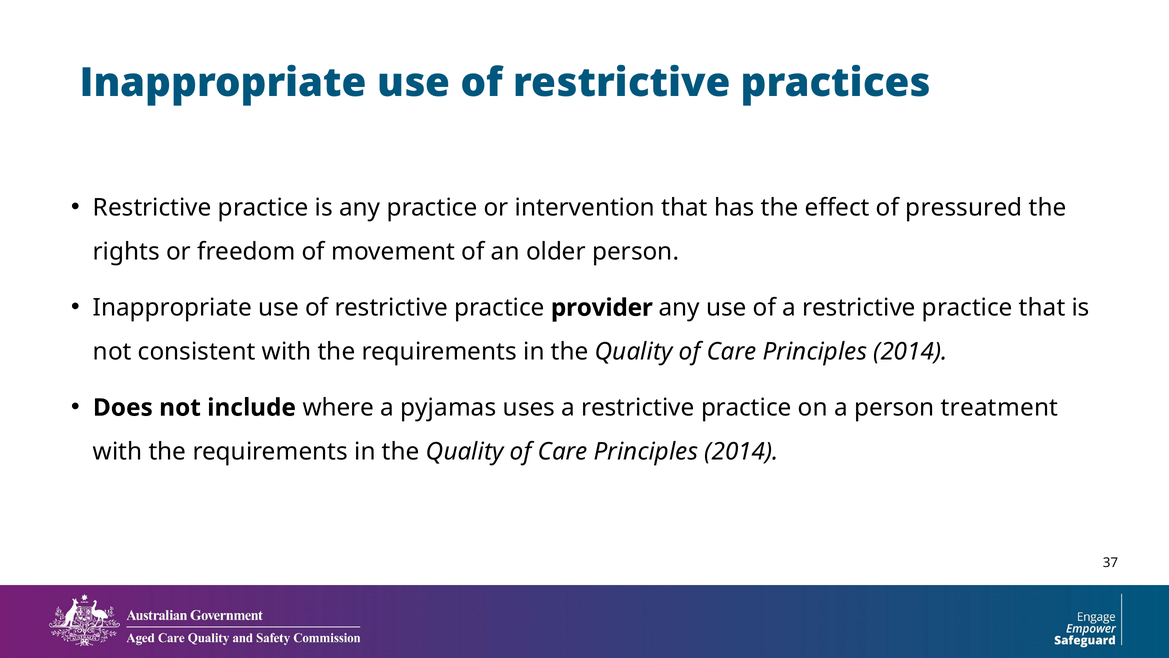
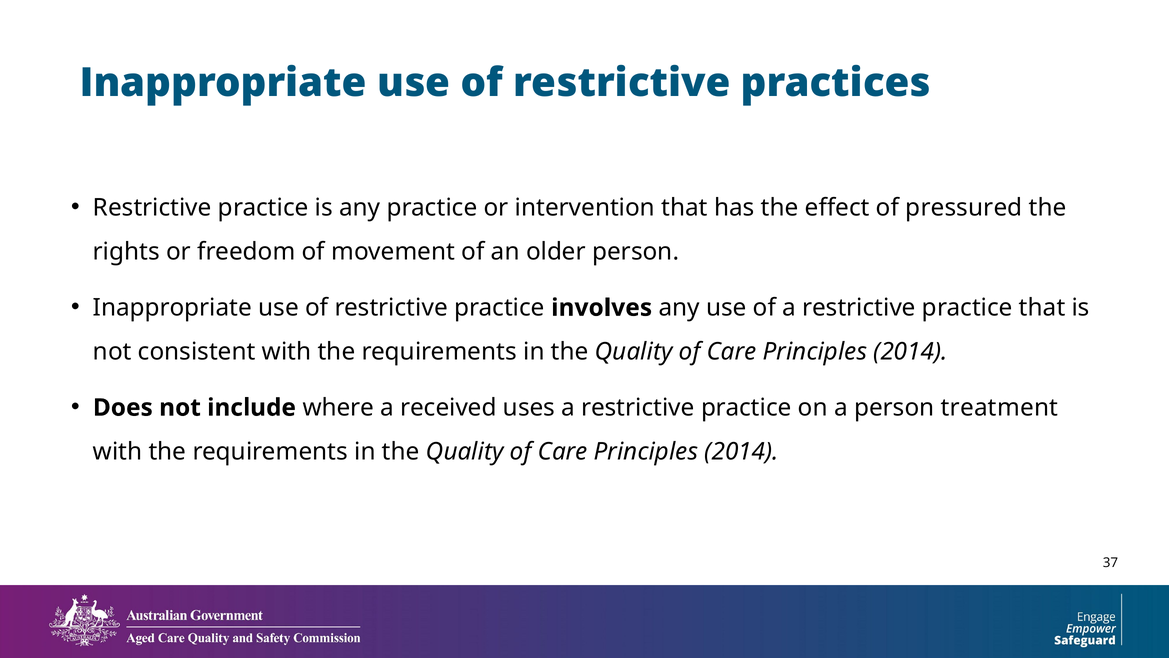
provider: provider -> involves
pyjamas: pyjamas -> received
